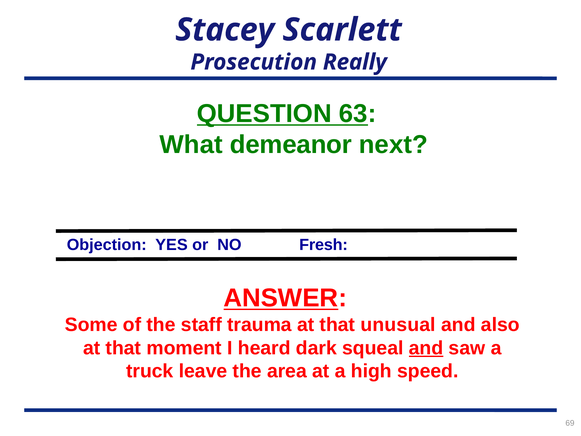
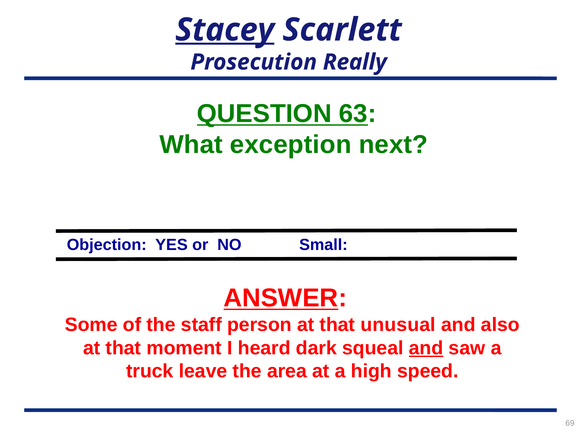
Stacey underline: none -> present
demeanor: demeanor -> exception
Fresh: Fresh -> Small
trauma: trauma -> person
